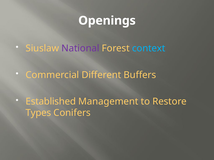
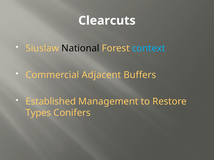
Openings: Openings -> Clearcuts
National colour: purple -> black
Different: Different -> Adjacent
